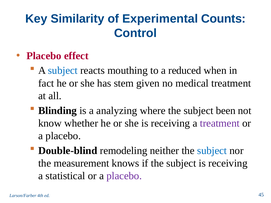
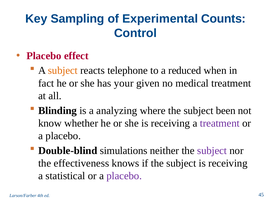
Similarity: Similarity -> Sampling
subject at (63, 71) colour: blue -> orange
mouthing: mouthing -> telephone
stem: stem -> your
remodeling: remodeling -> simulations
subject at (212, 151) colour: blue -> purple
measurement: measurement -> effectiveness
